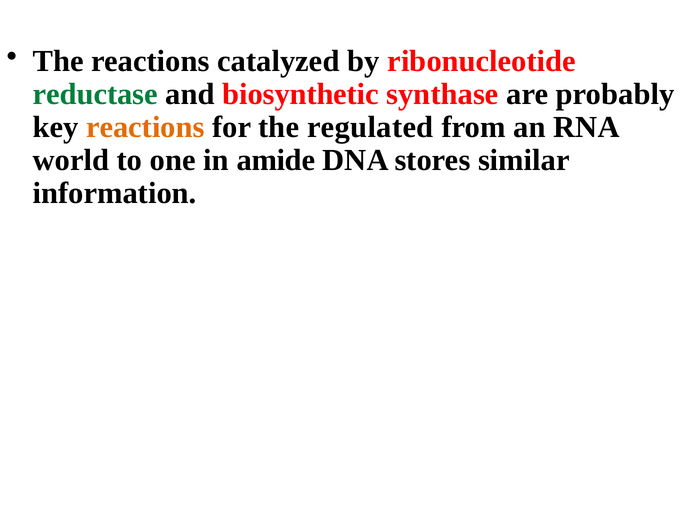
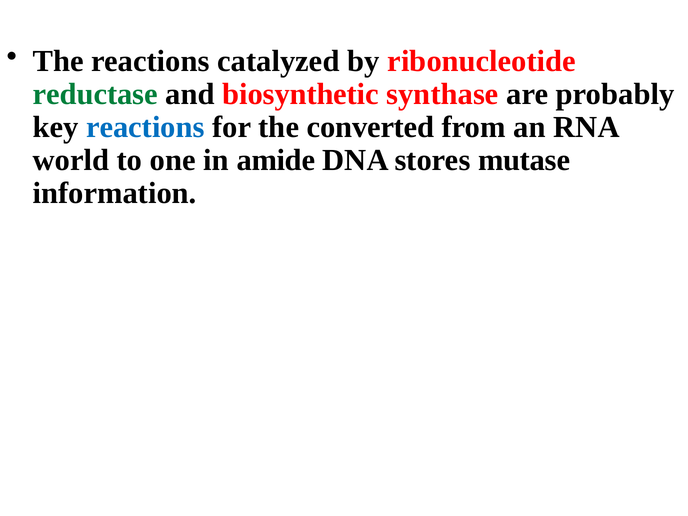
reactions at (145, 127) colour: orange -> blue
regulated: regulated -> converted
similar: similar -> mutase
